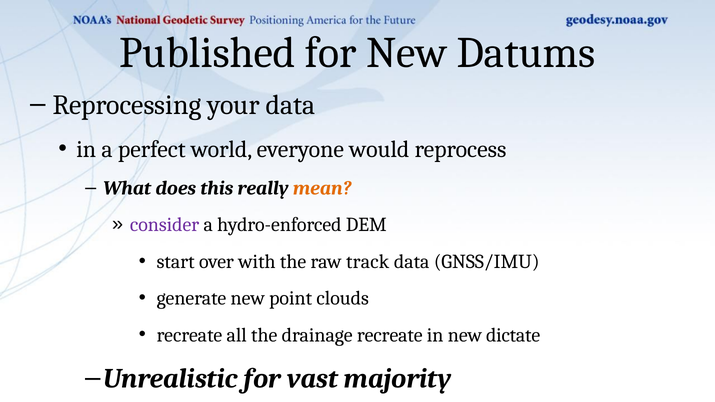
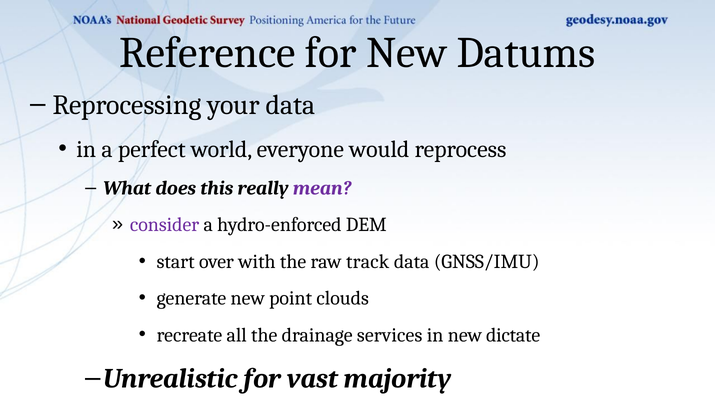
Published: Published -> Reference
mean colour: orange -> purple
drainage recreate: recreate -> services
